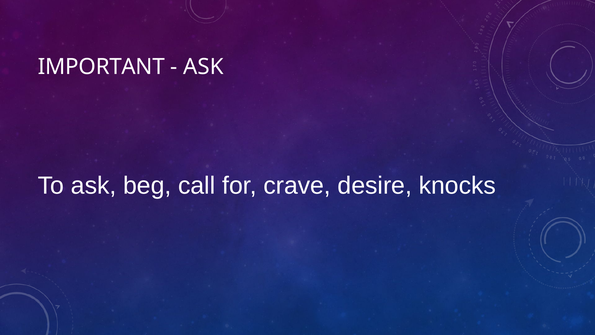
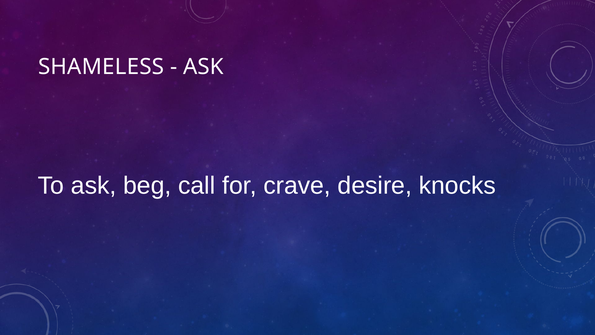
IMPORTANT: IMPORTANT -> SHAMELESS
